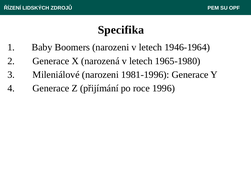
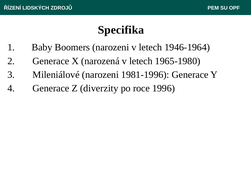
přijímání: přijímání -> diverzity
